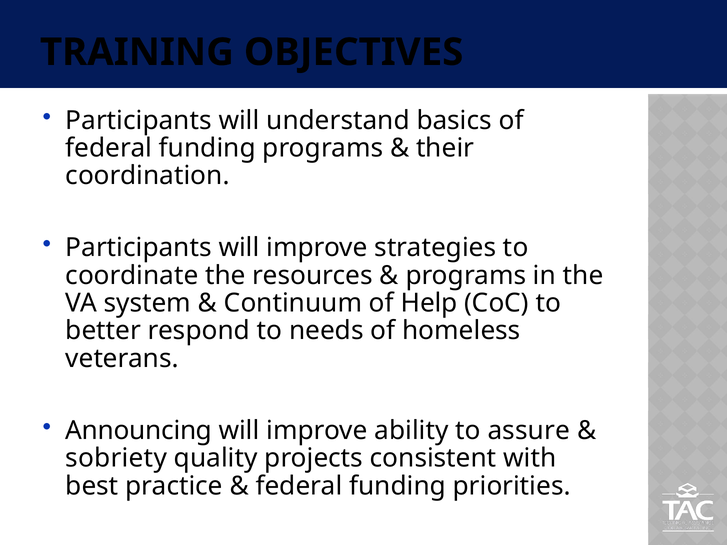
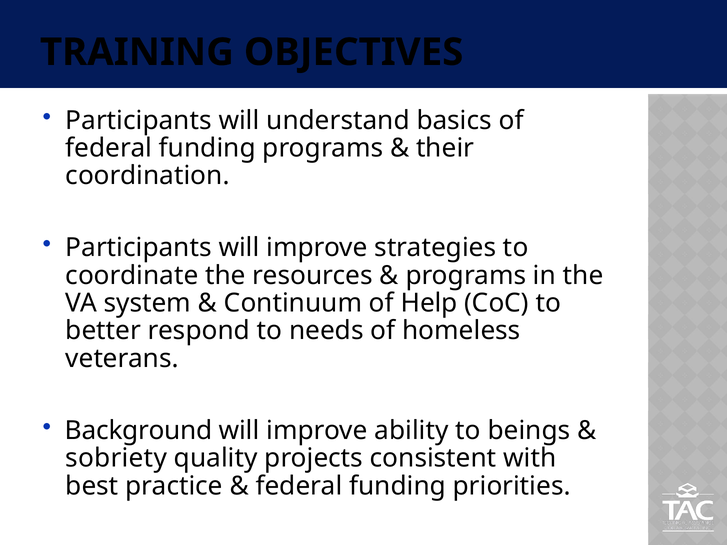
Announcing: Announcing -> Background
assure: assure -> beings
